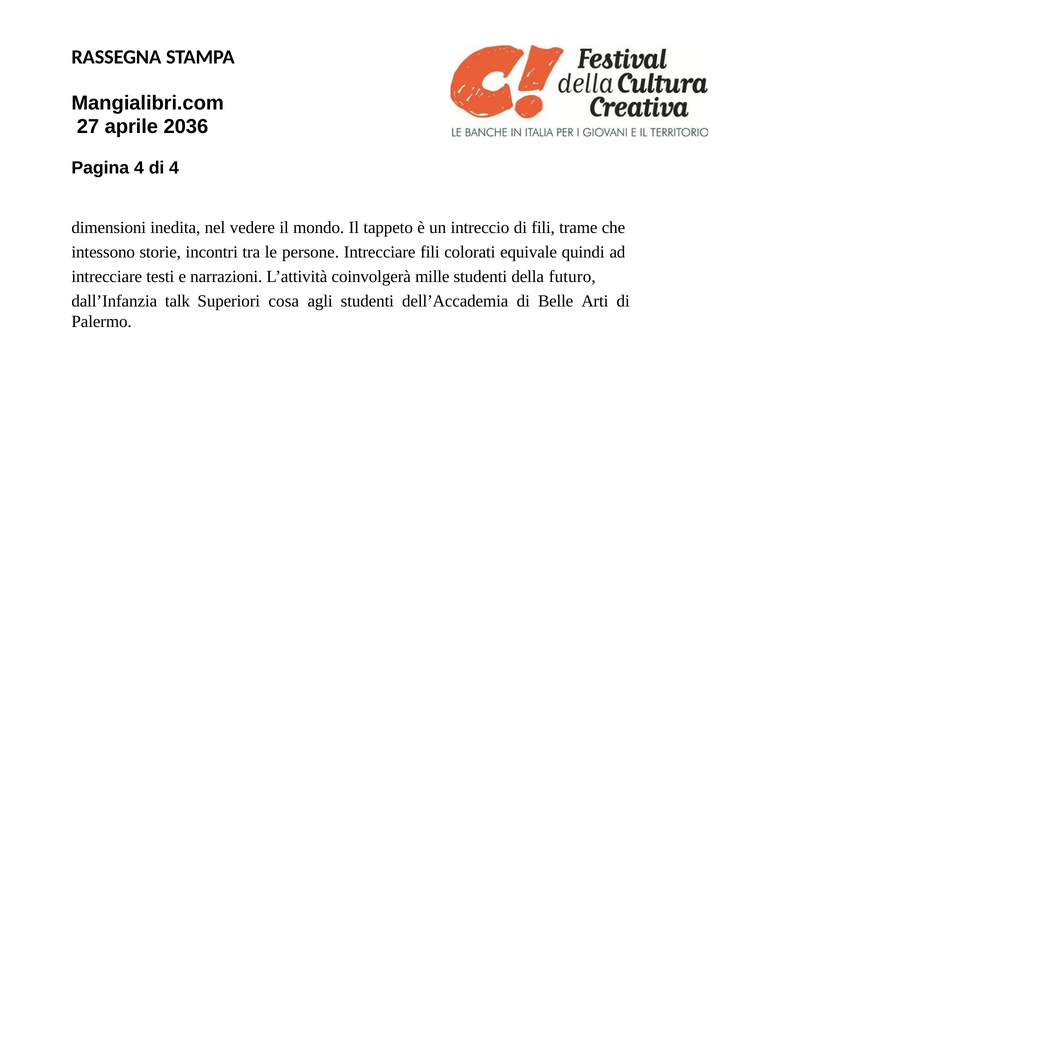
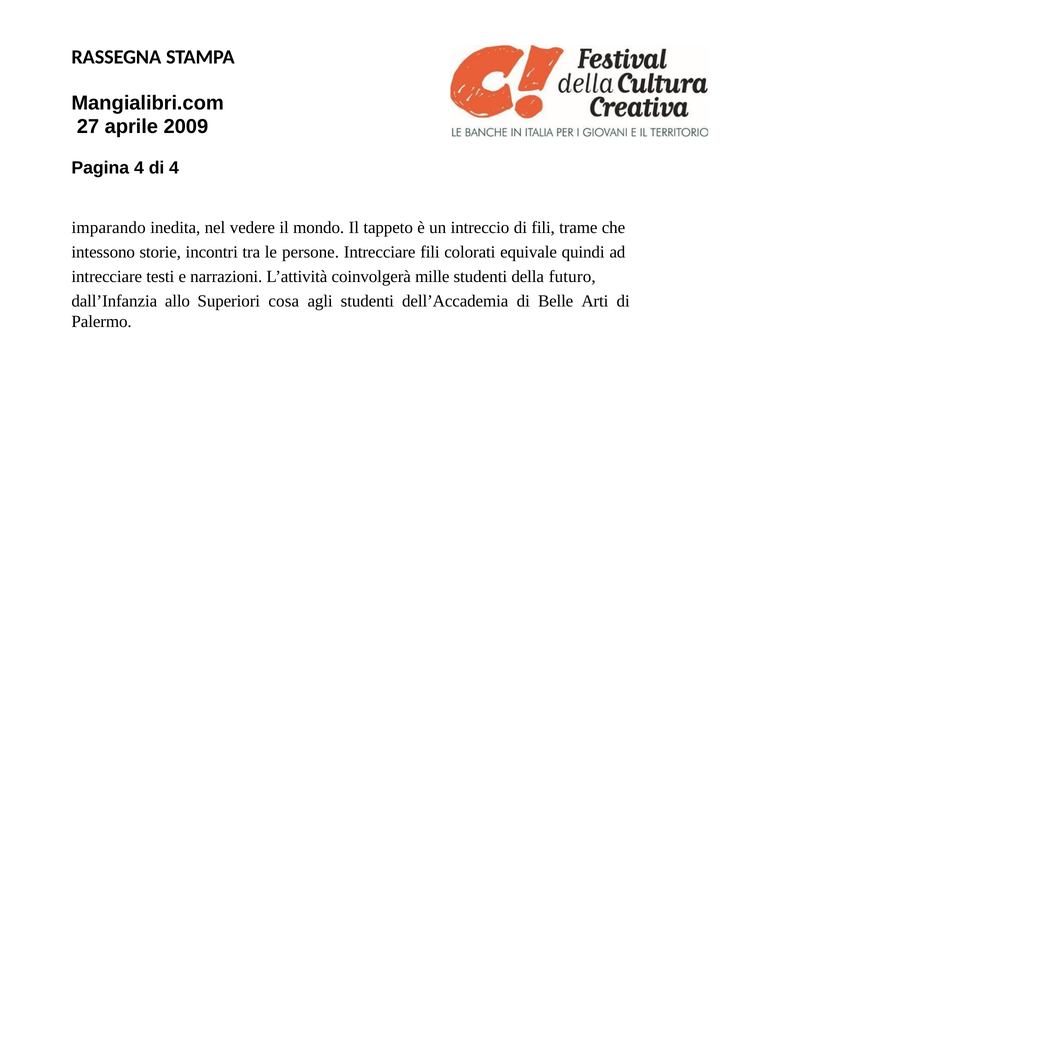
2036: 2036 -> 2009
dimensioni: dimensioni -> imparando
talk: talk -> allo
